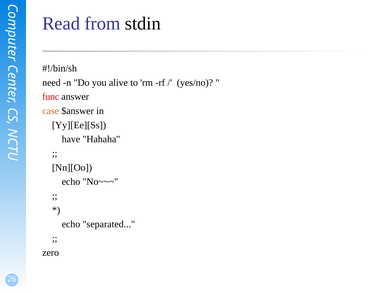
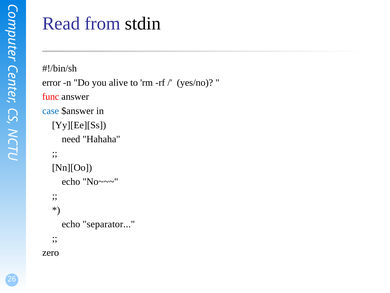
need: need -> error
case colour: orange -> blue
have: have -> need
separated: separated -> separator
